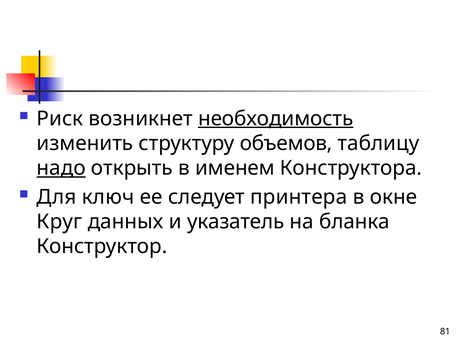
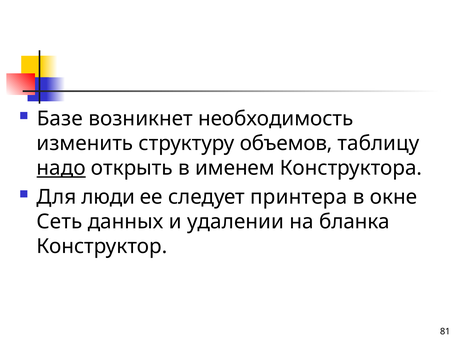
Риск: Риск -> Базе
необходимость underline: present -> none
ключ: ключ -> люди
Круг: Круг -> Сеть
указатель: указатель -> удалении
